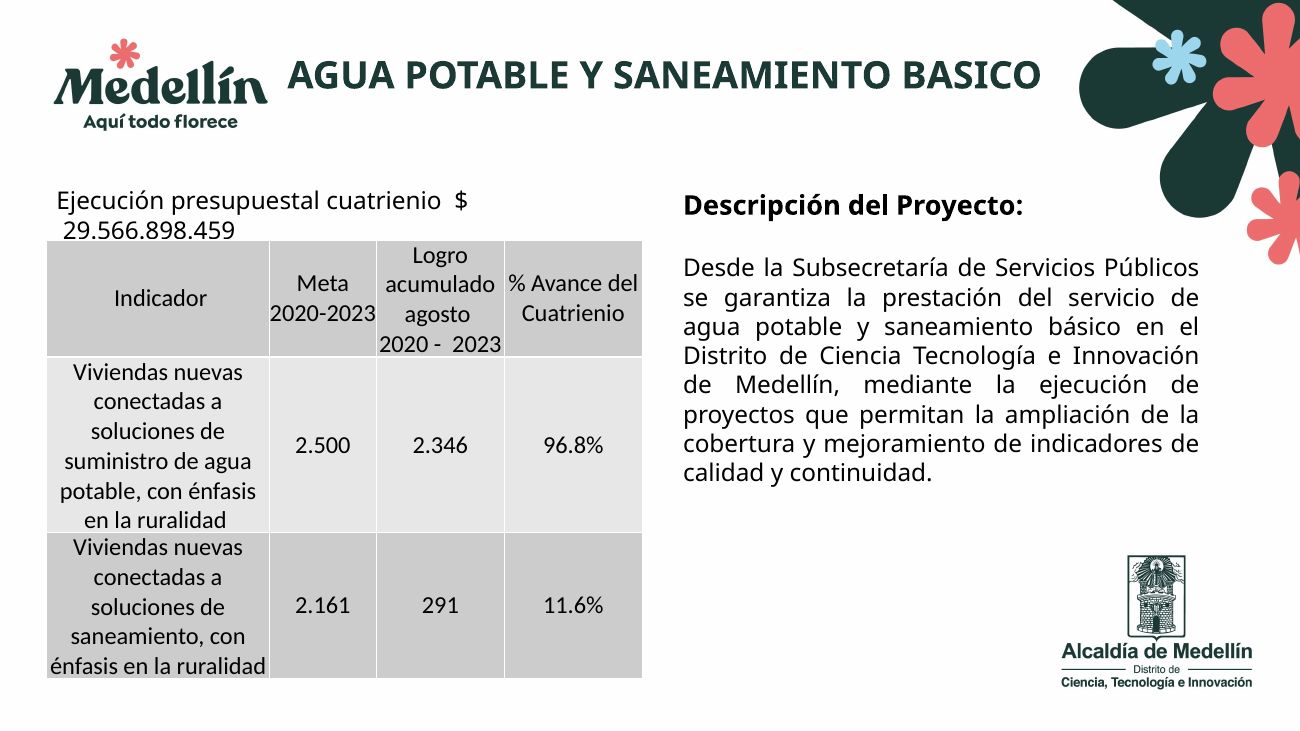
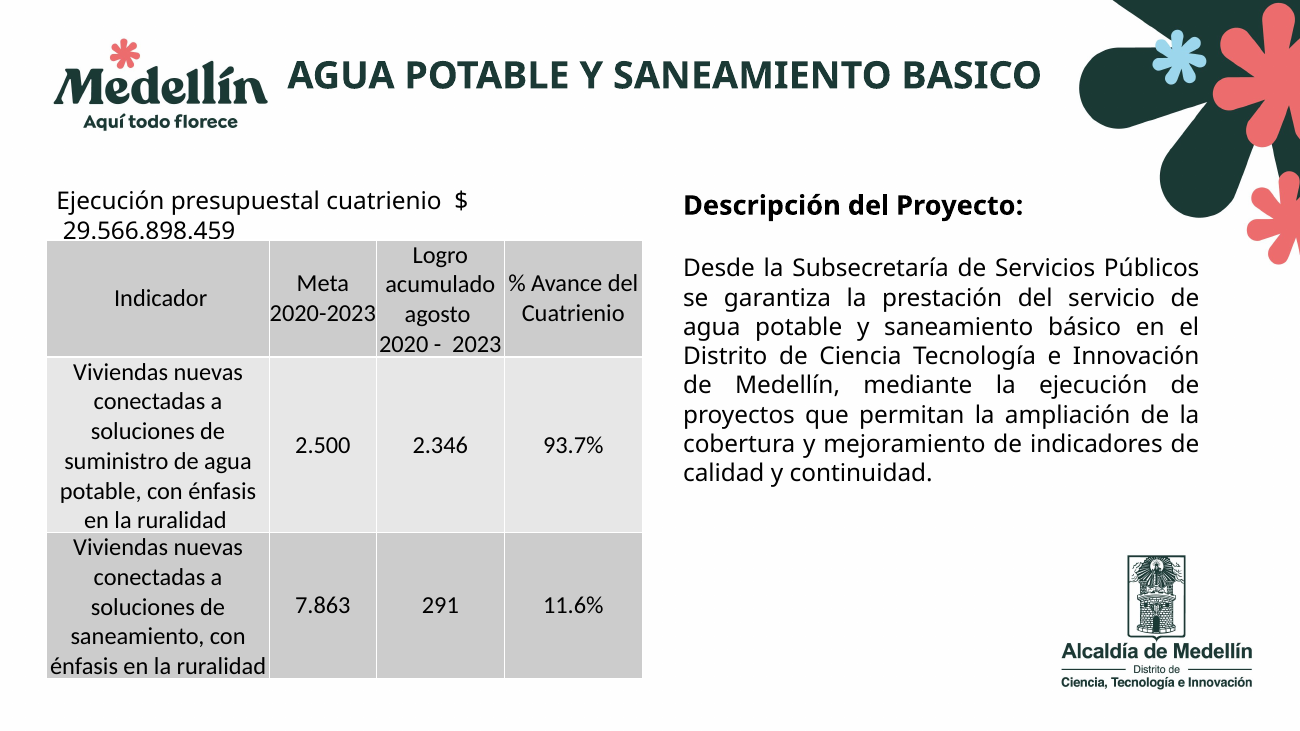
96.8%: 96.8% -> 93.7%
2.161: 2.161 -> 7.863
